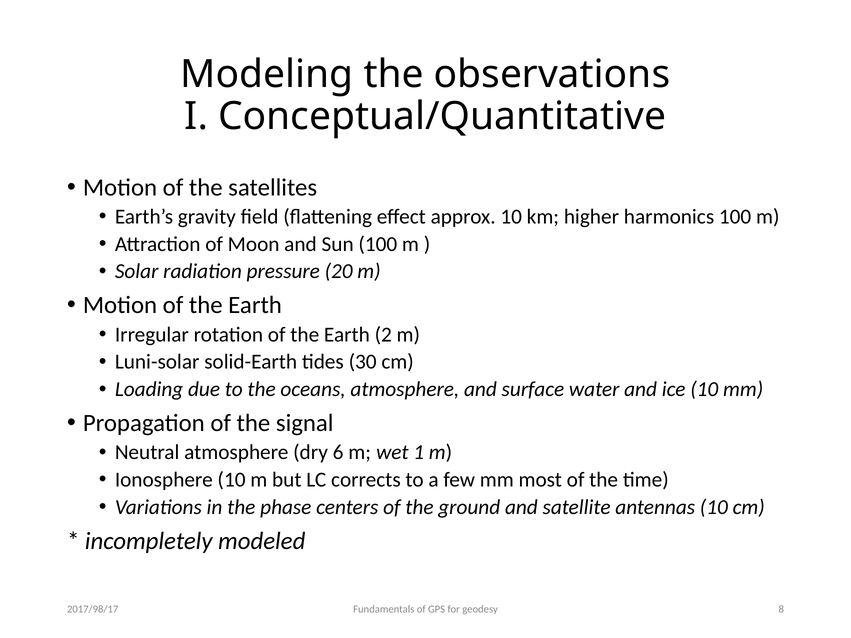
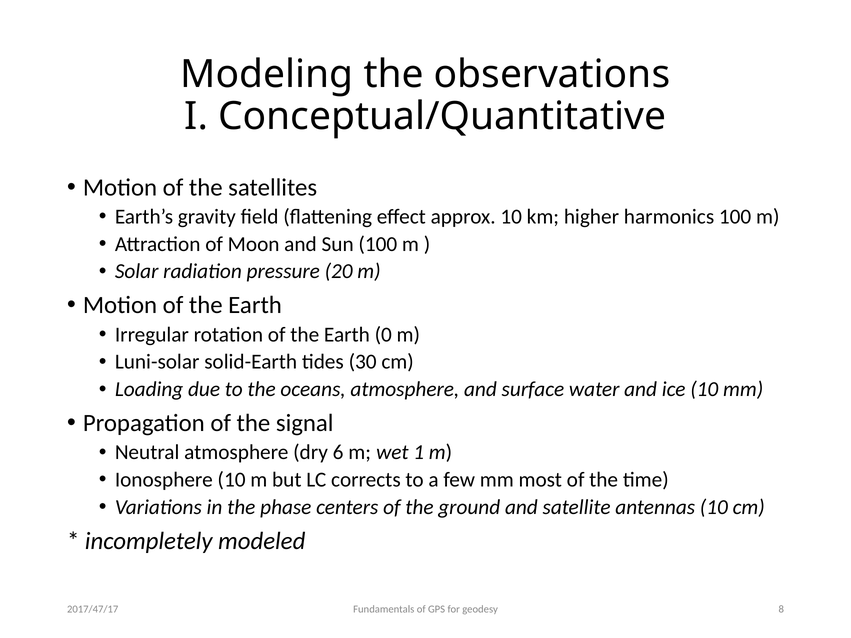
2: 2 -> 0
2017/98/17: 2017/98/17 -> 2017/47/17
